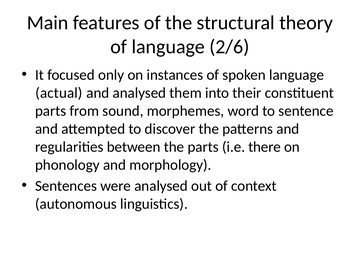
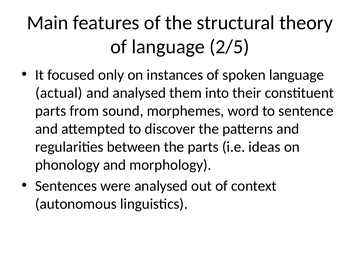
2/6: 2/6 -> 2/5
there: there -> ideas
